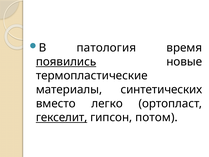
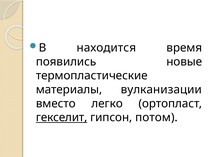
патология: патология -> находится
появились underline: present -> none
синтетических: синтетических -> вулканизации
